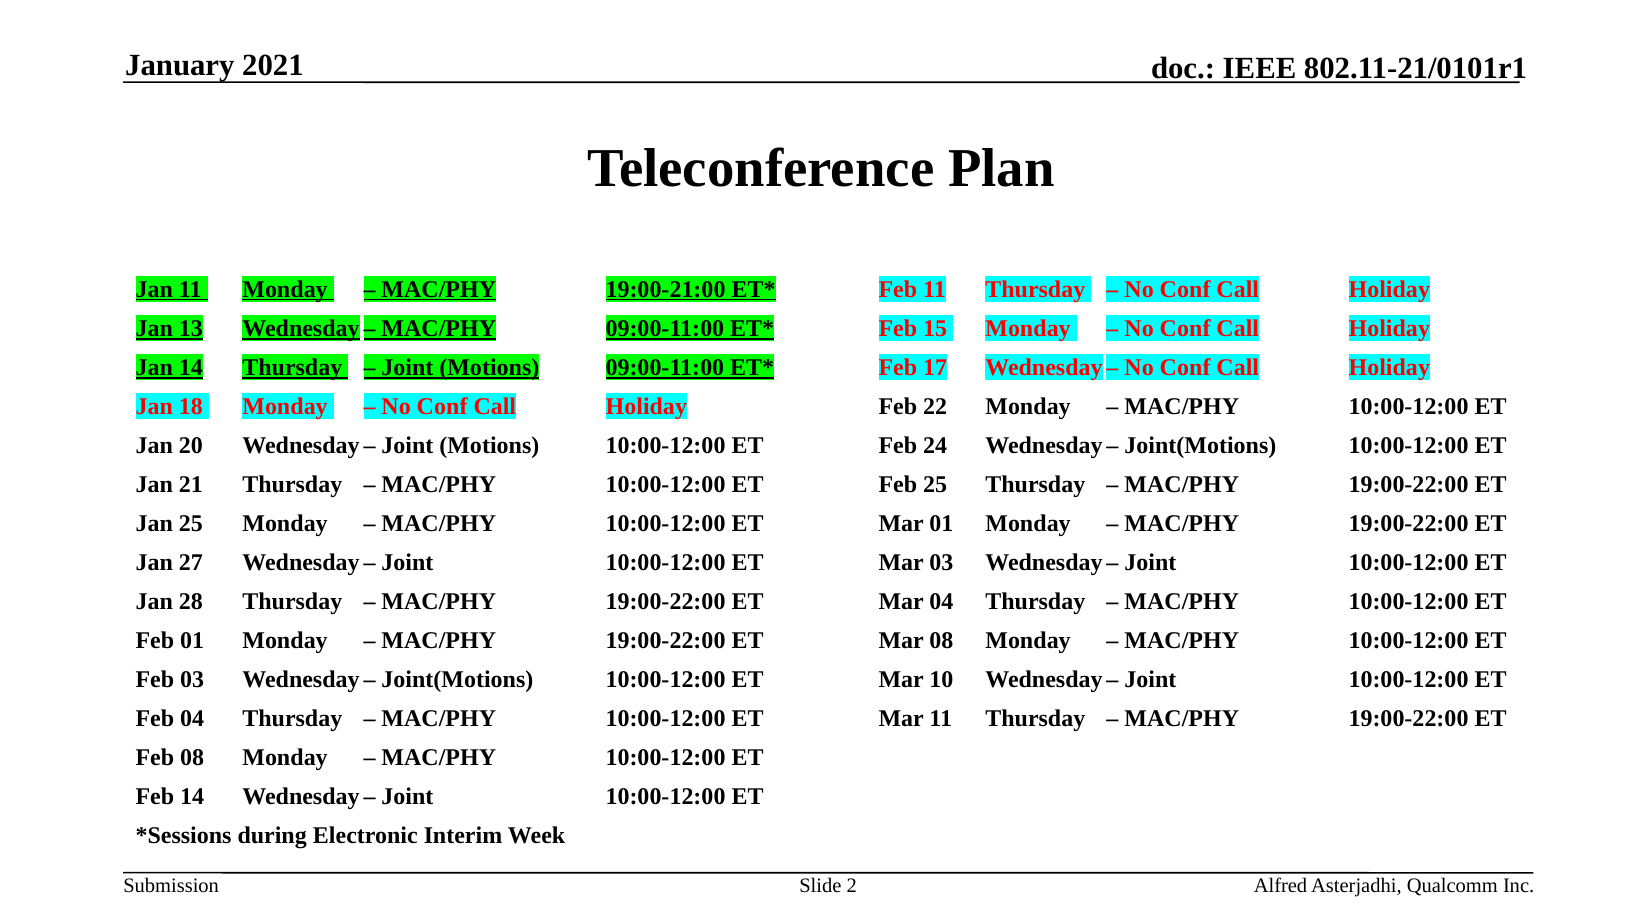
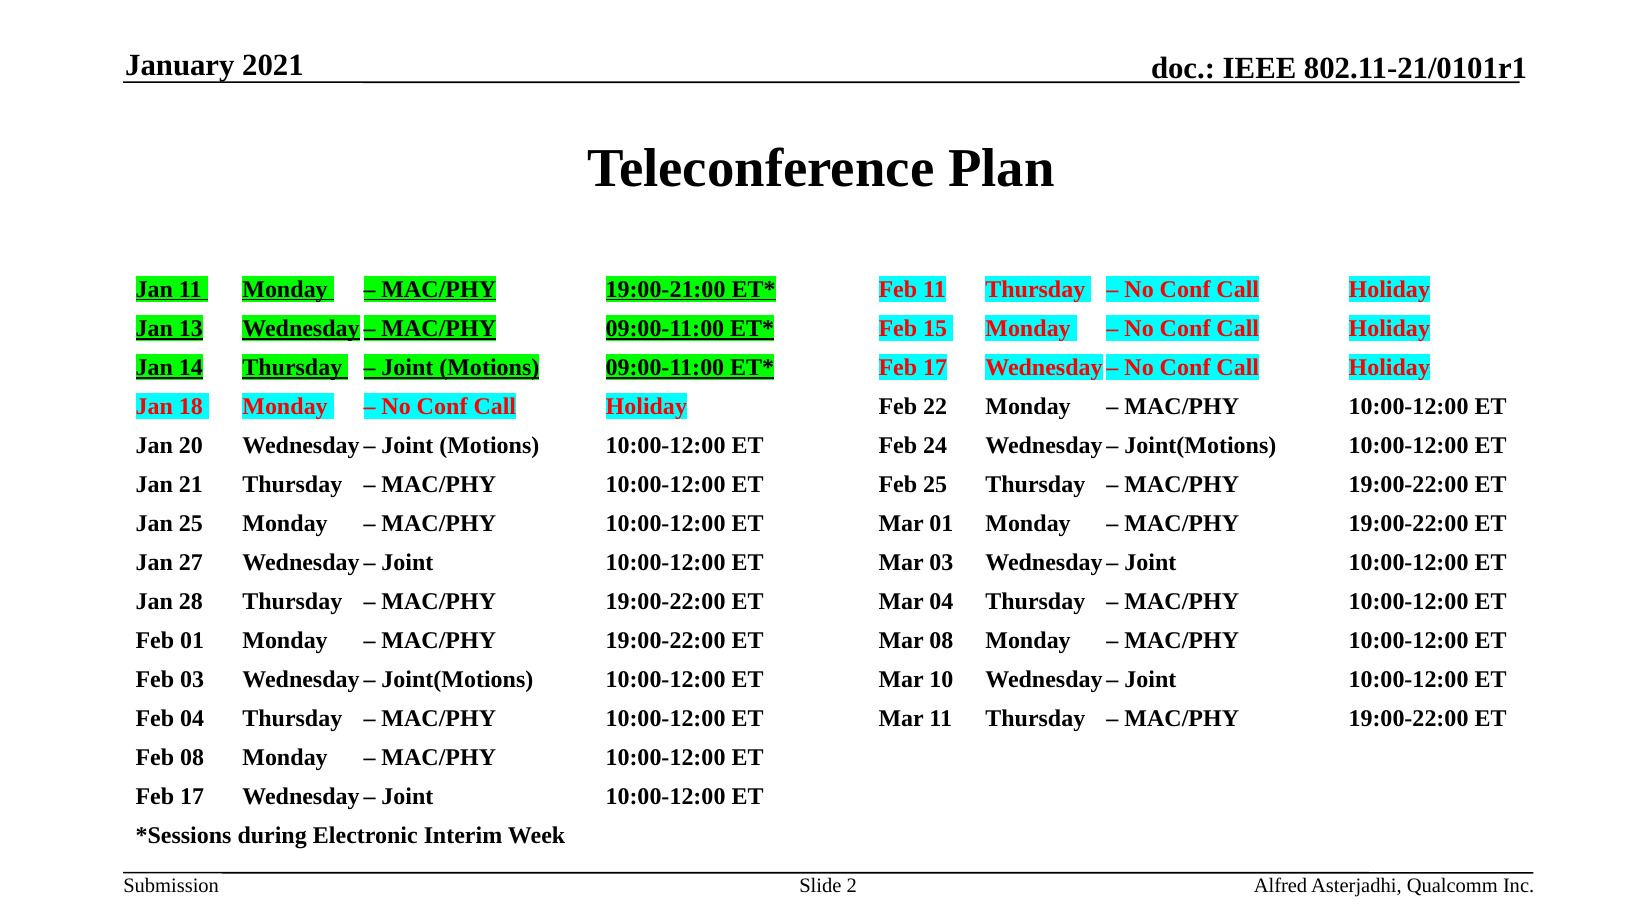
14 at (192, 797): 14 -> 17
